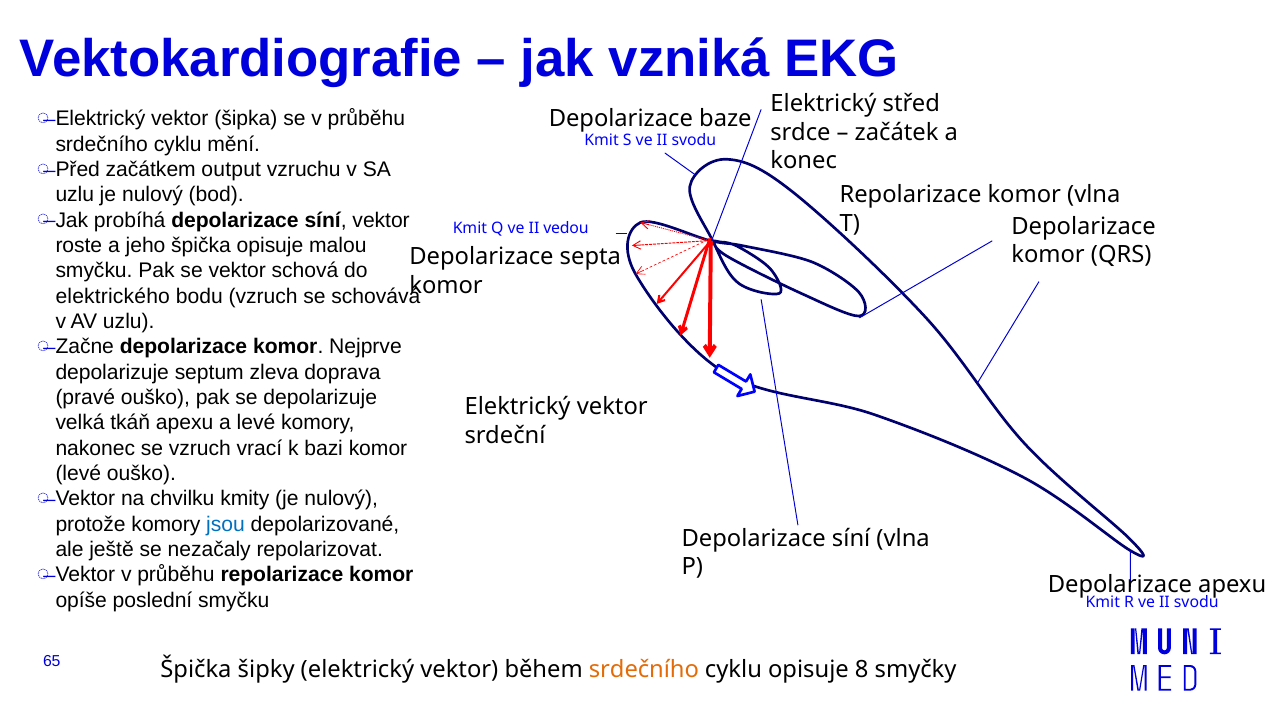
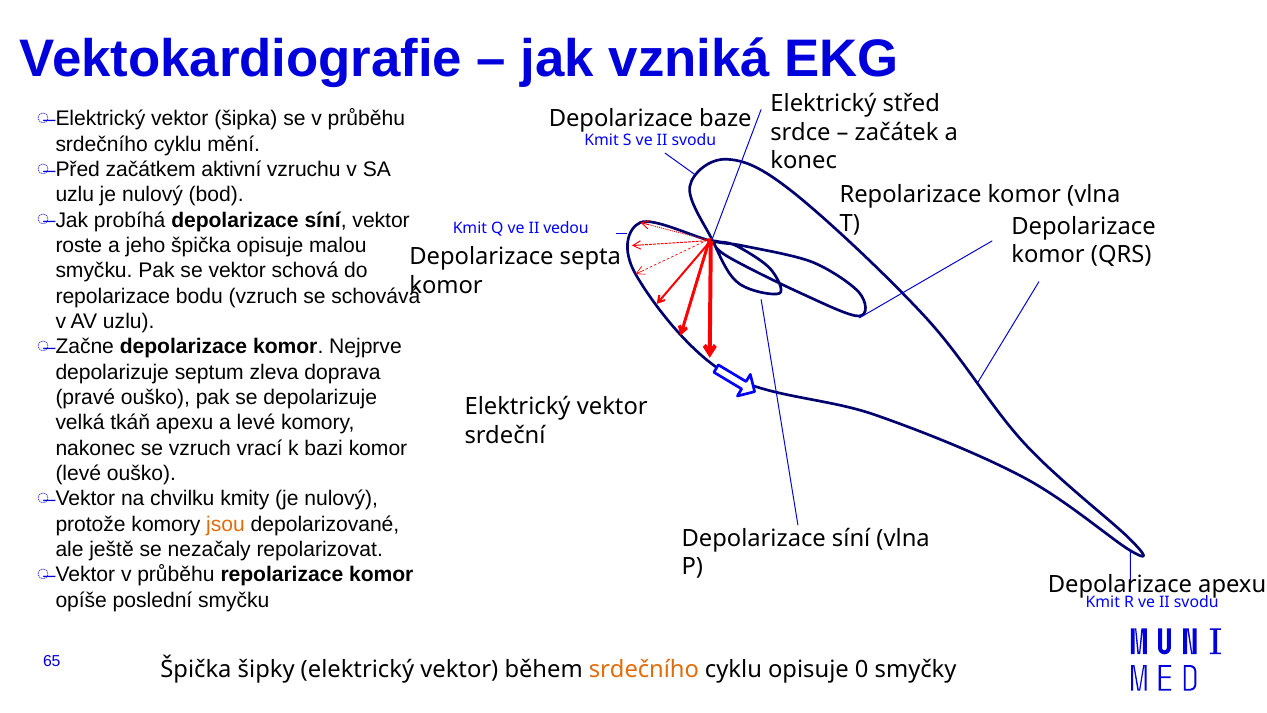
output: output -> aktivní
elektrického at (113, 296): elektrického -> repolarizace
jsou colour: blue -> orange
8: 8 -> 0
